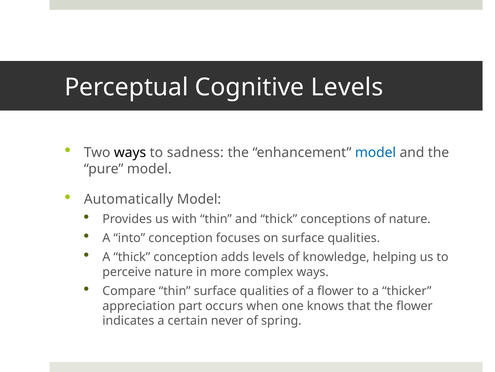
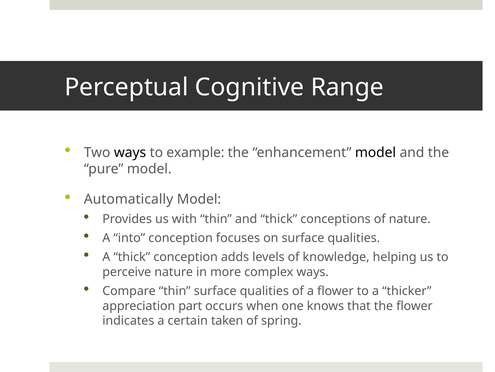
Cognitive Levels: Levels -> Range
sadness: sadness -> example
model at (376, 152) colour: blue -> black
never: never -> taken
